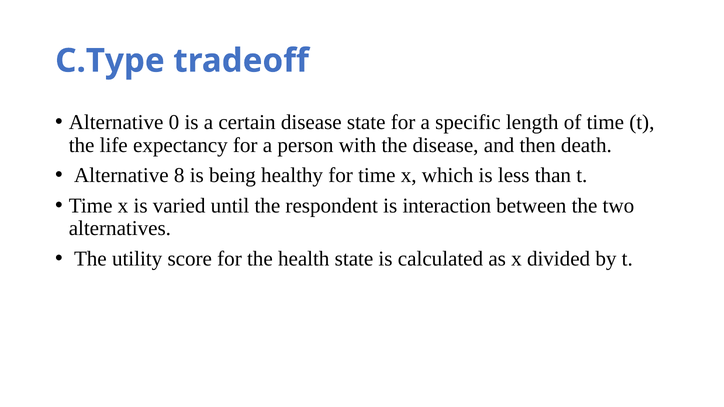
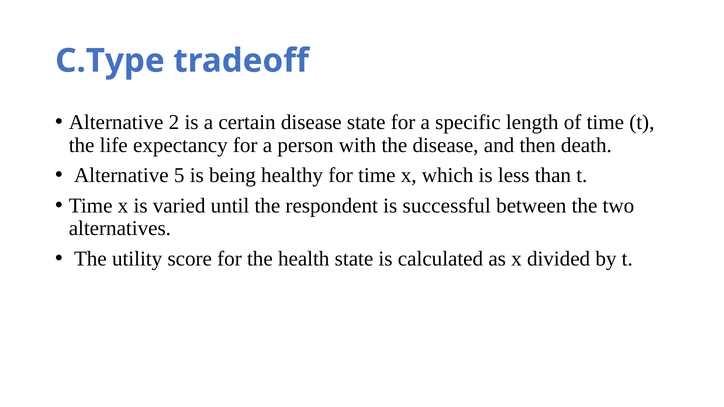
0: 0 -> 2
8: 8 -> 5
interaction: interaction -> successful
